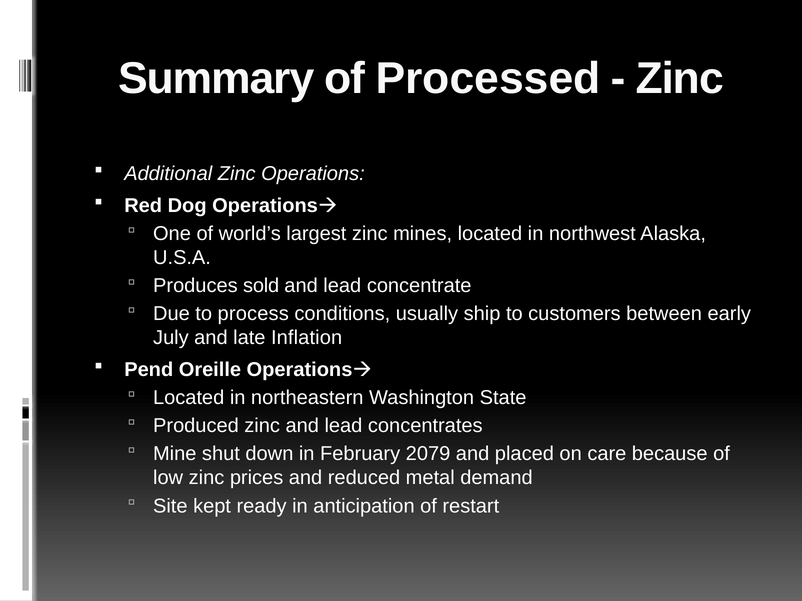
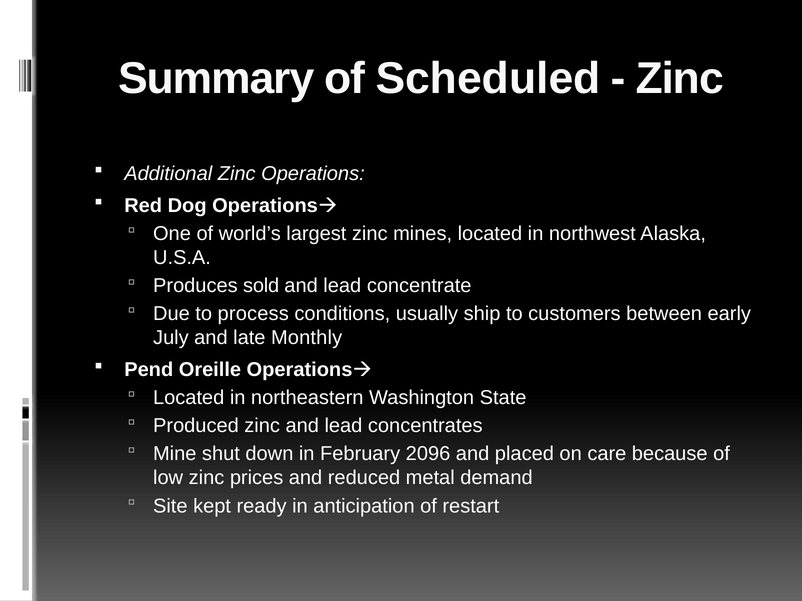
Processed: Processed -> Scheduled
Inflation: Inflation -> Monthly
2079: 2079 -> 2096
